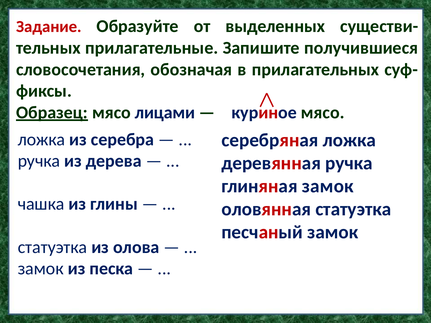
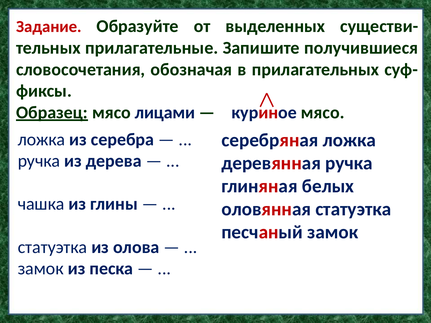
глиняная замок: замок -> белых
